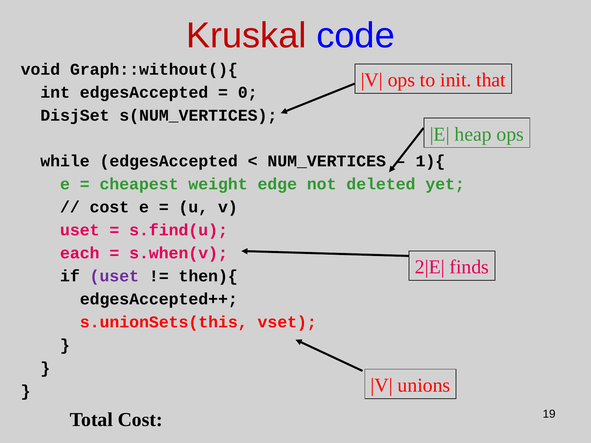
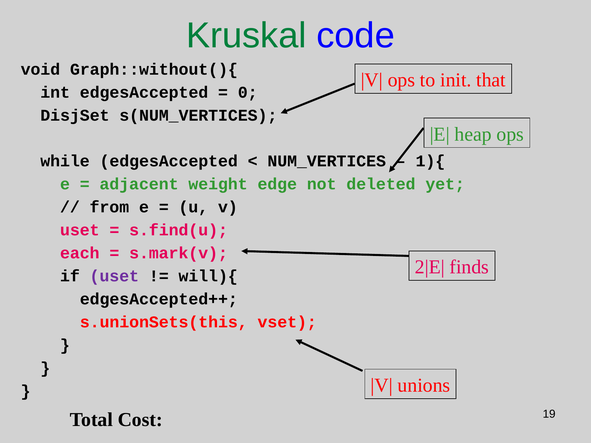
Kruskal colour: red -> green
cheapest: cheapest -> adjacent
cost at (109, 207): cost -> from
s.when(v: s.when(v -> s.mark(v
then){: then){ -> will){
